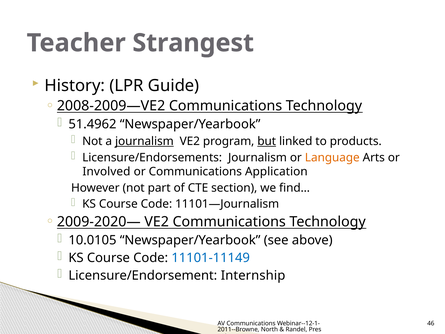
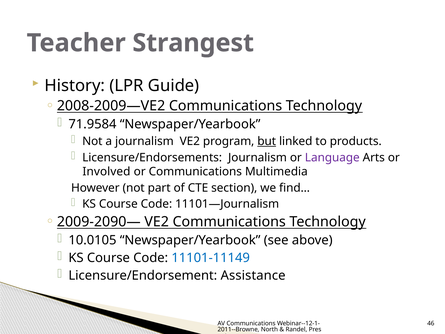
51.4962: 51.4962 -> 71.9584
journalism at (144, 141) underline: present -> none
Language colour: orange -> purple
Application: Application -> Multimedia
2009-2020—: 2009-2020— -> 2009-2090—
Internship: Internship -> Assistance
